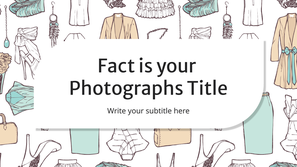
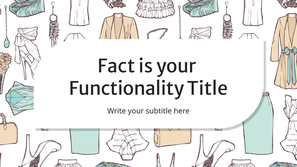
Photographs: Photographs -> Functionality
